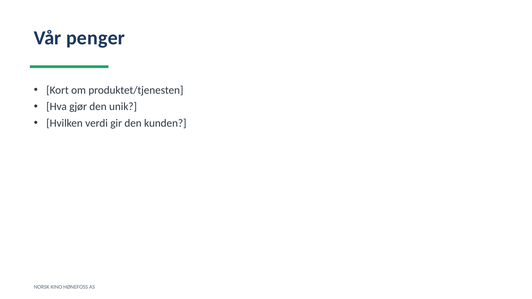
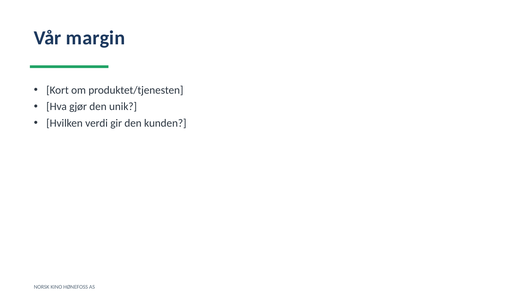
penger: penger -> margin
